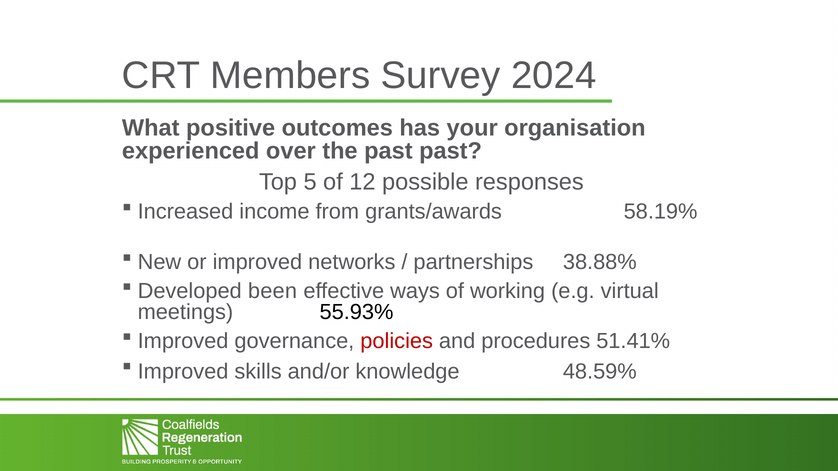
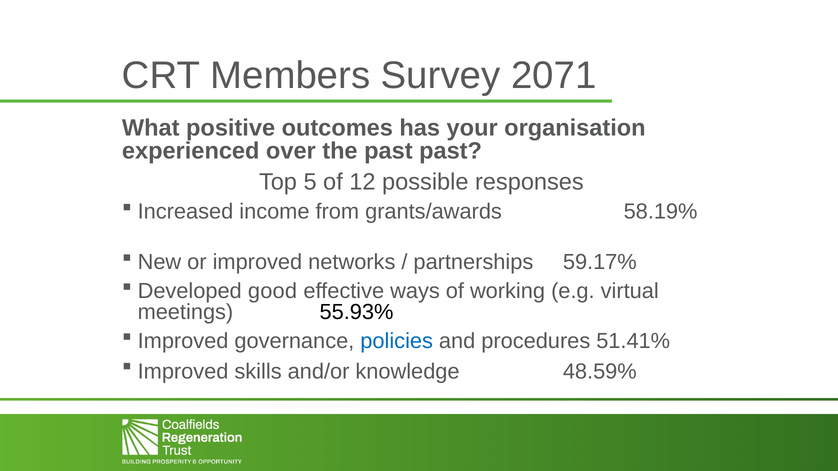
2024: 2024 -> 2071
38.88%: 38.88% -> 59.17%
been: been -> good
policies colour: red -> blue
